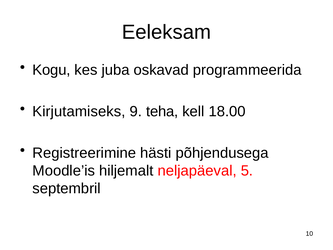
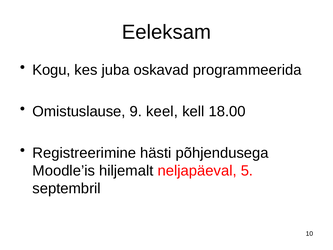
Kirjutamiseks: Kirjutamiseks -> Omistuslause
teha: teha -> keel
